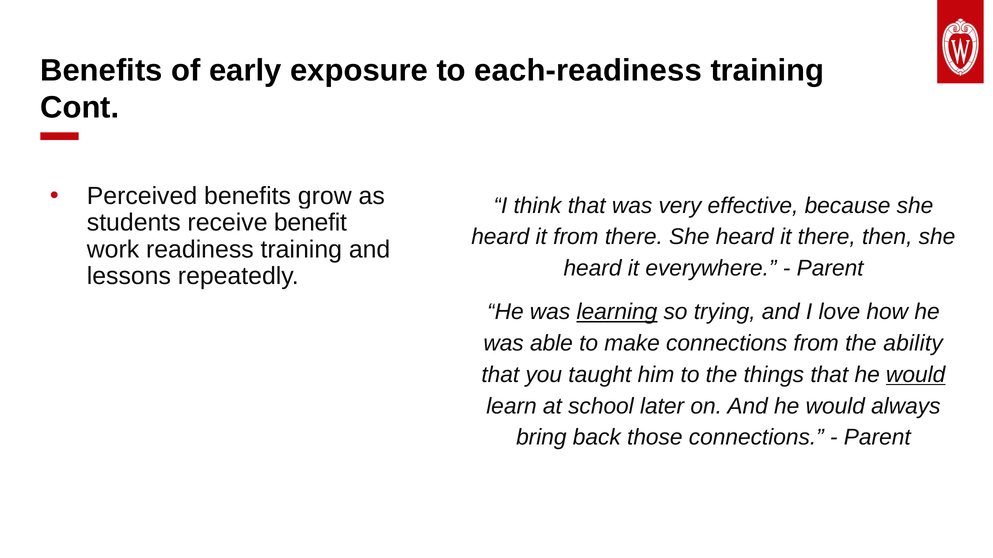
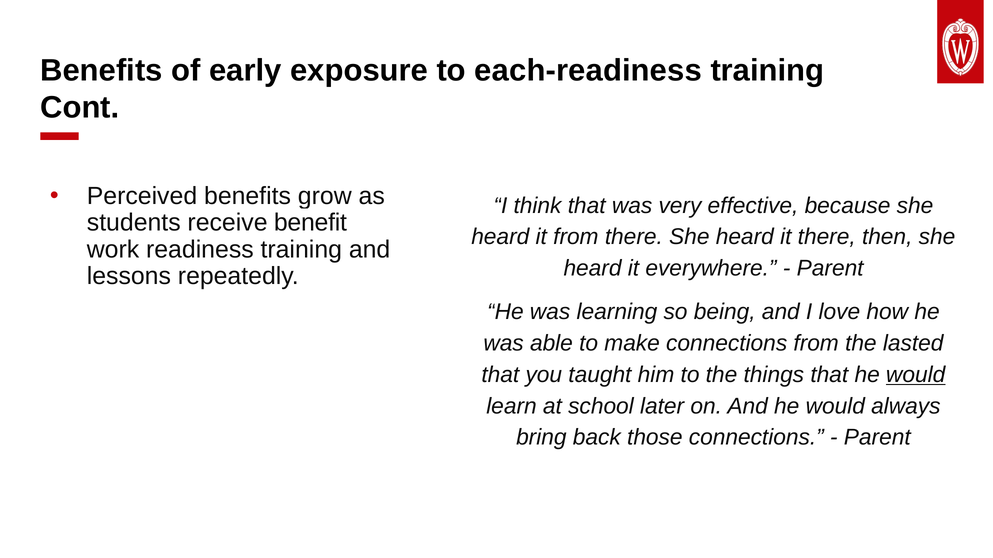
learning underline: present -> none
trying: trying -> being
ability: ability -> lasted
